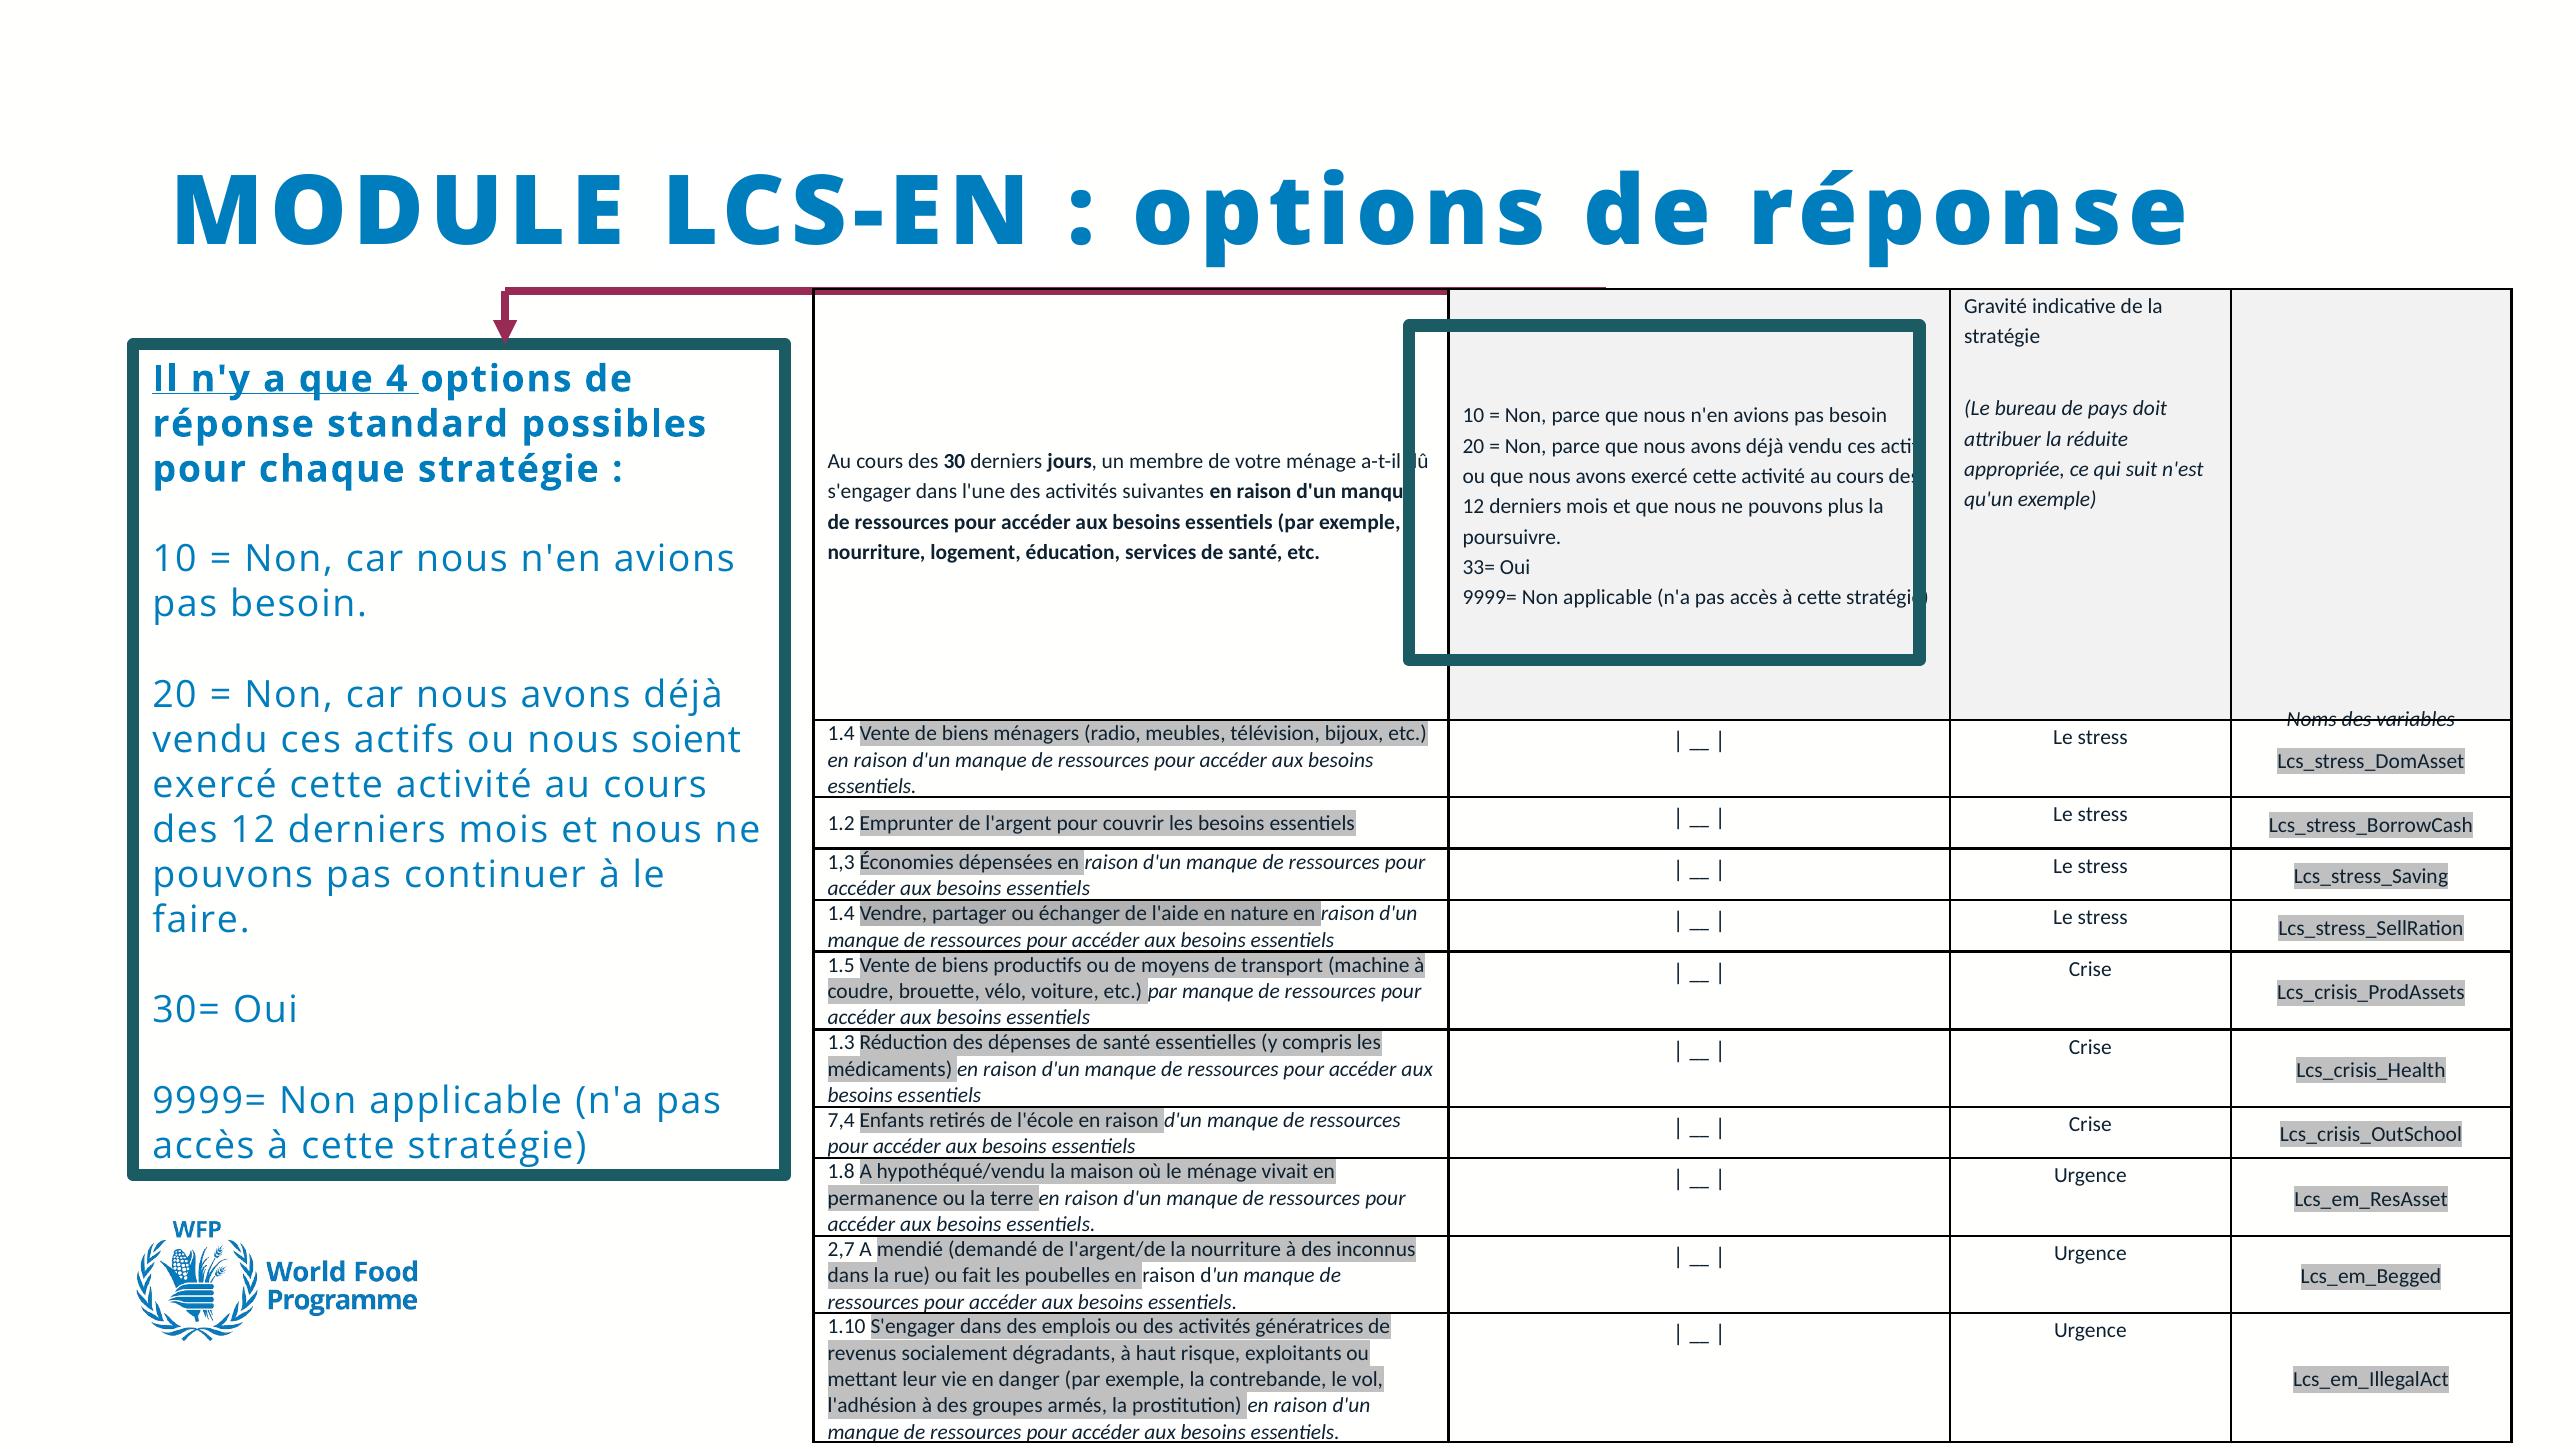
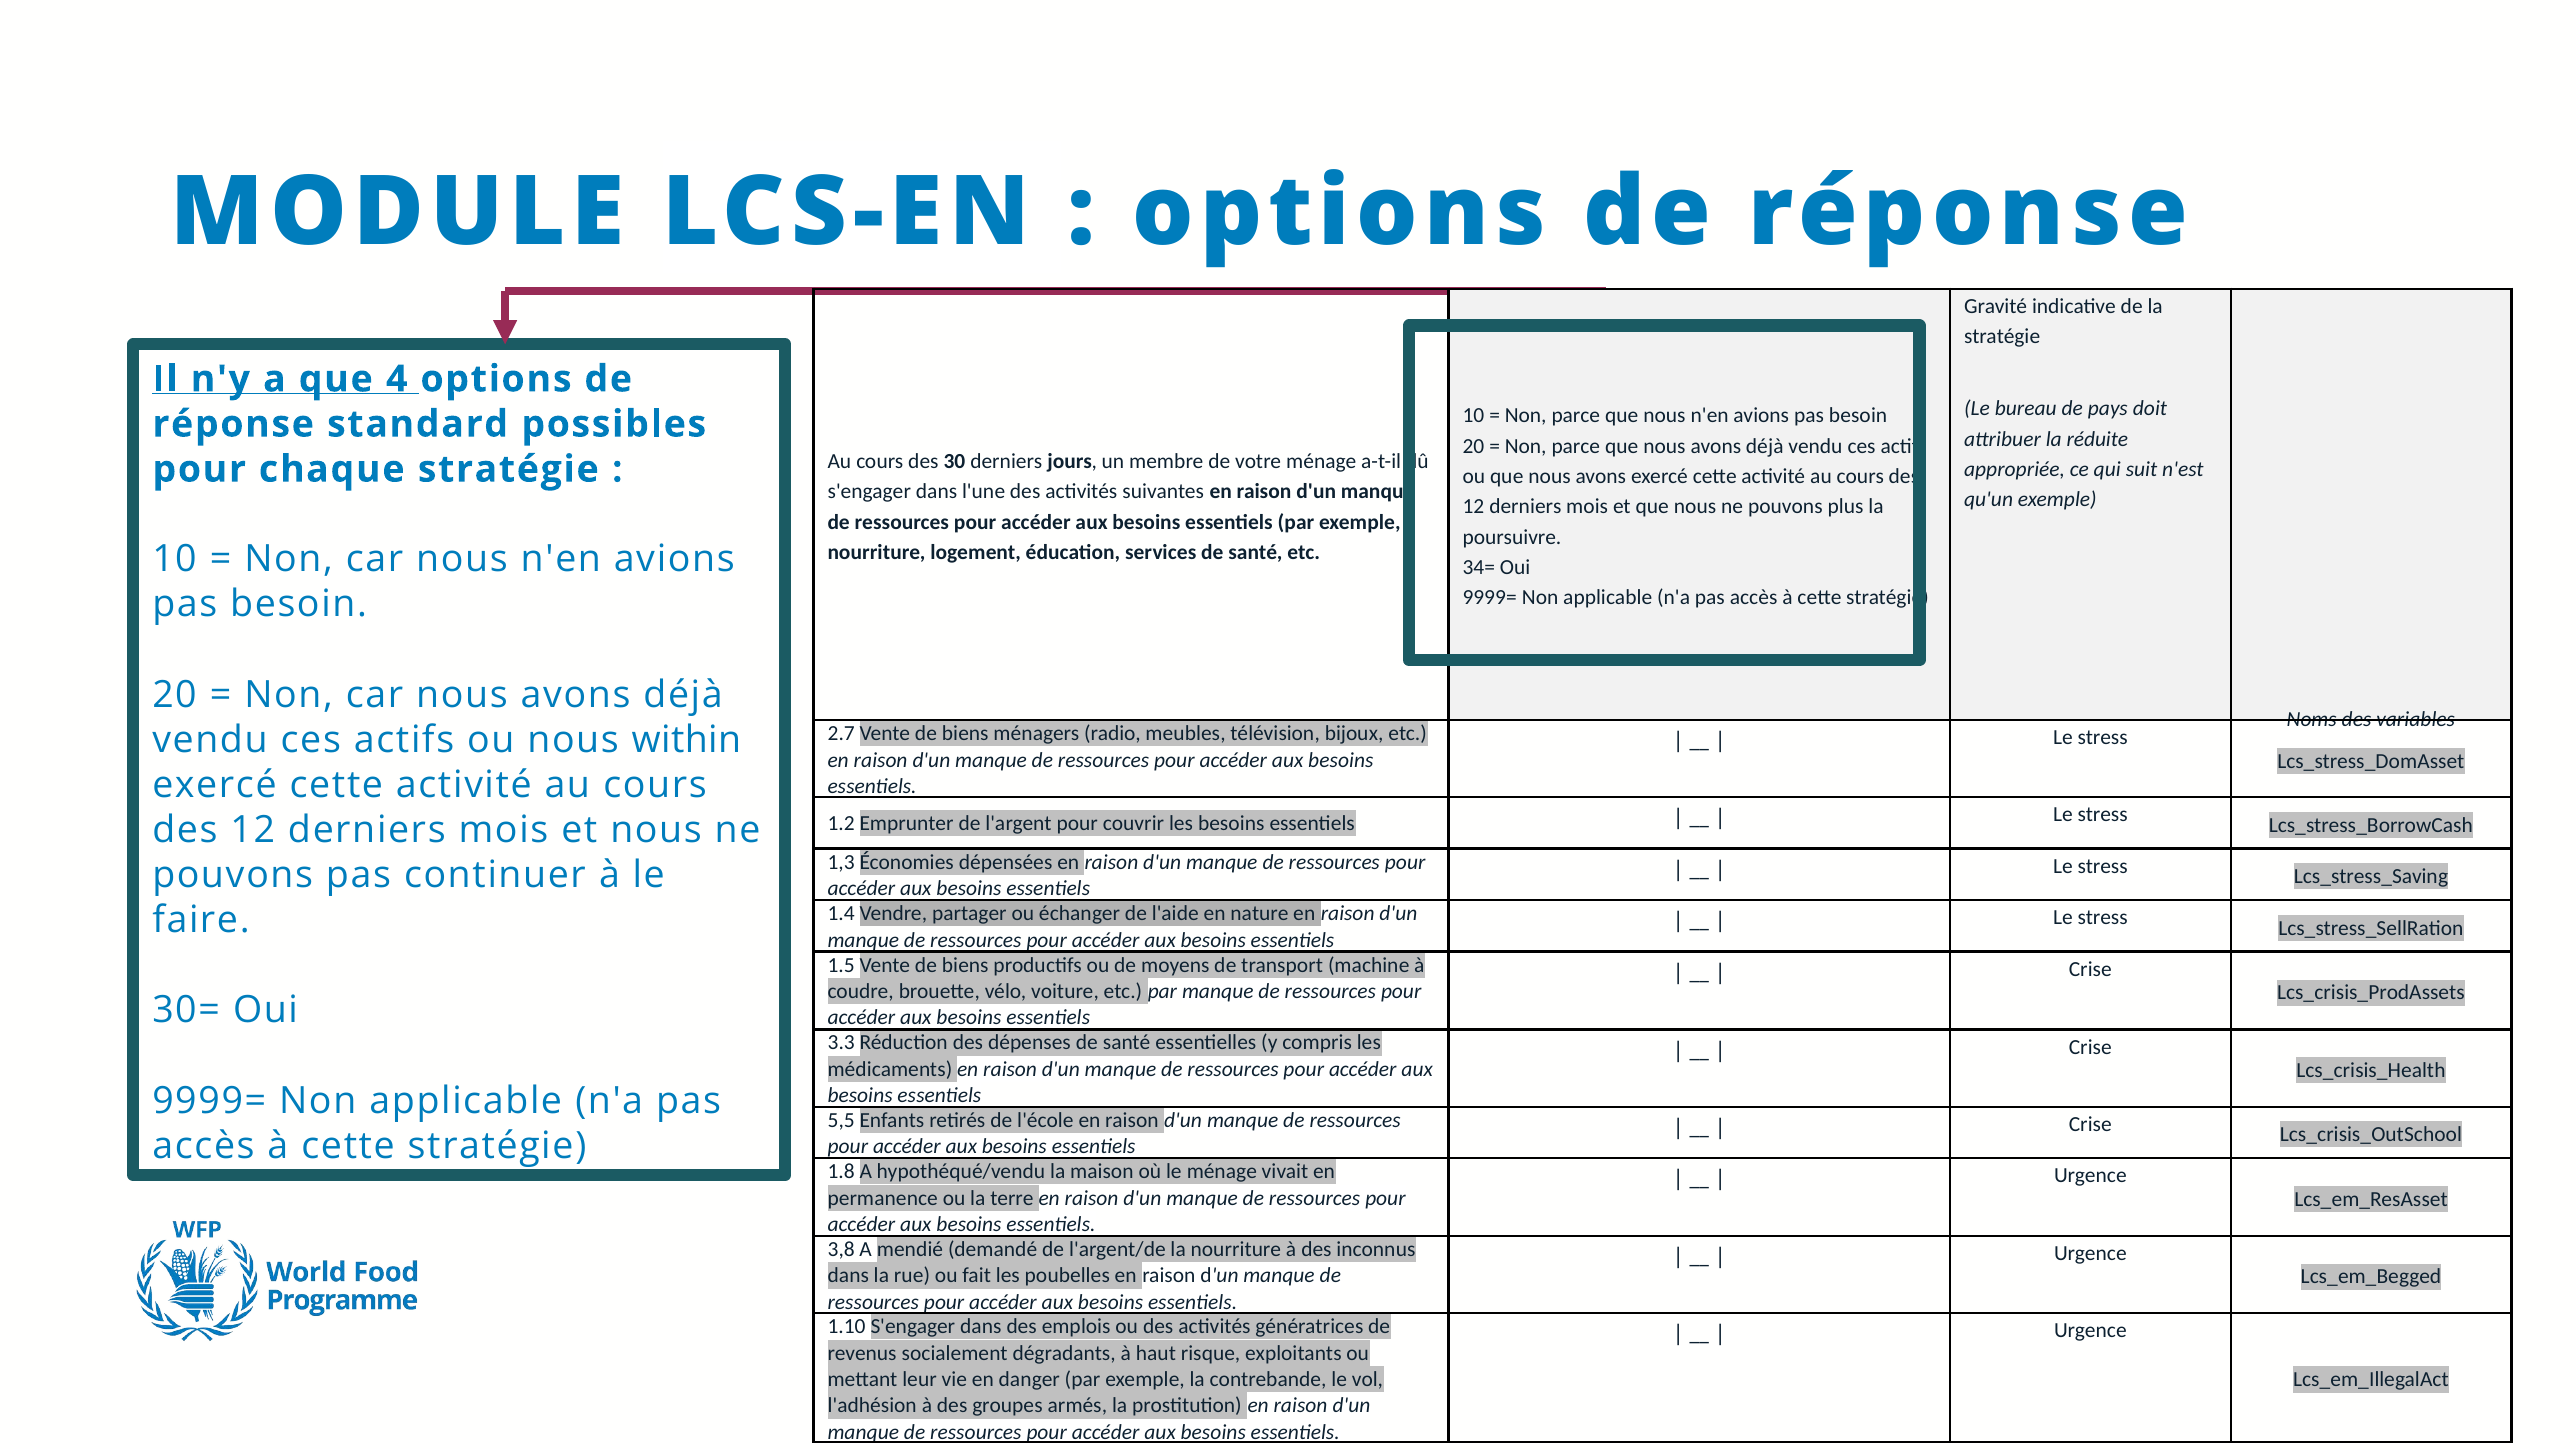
33=: 33= -> 34=
1.4 at (841, 734): 1.4 -> 2.7
soient: soient -> within
1.3: 1.3 -> 3.3
7,4: 7,4 -> 5,5
2,7: 2,7 -> 3,8
